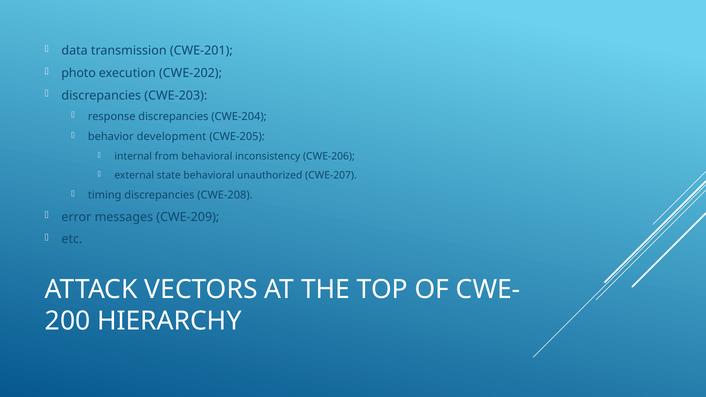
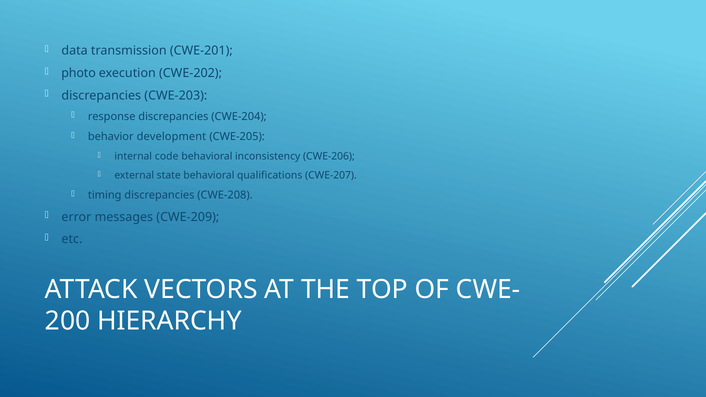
from: from -> code
unauthorized: unauthorized -> qualifications
